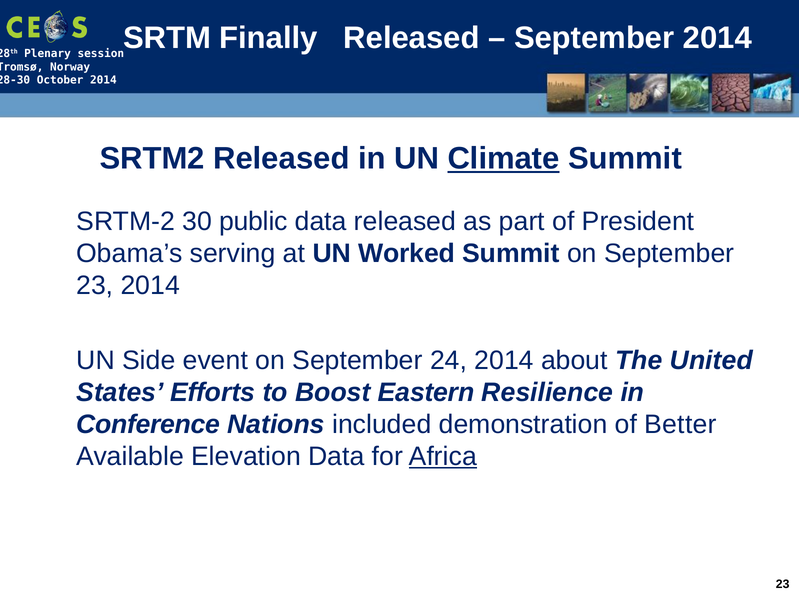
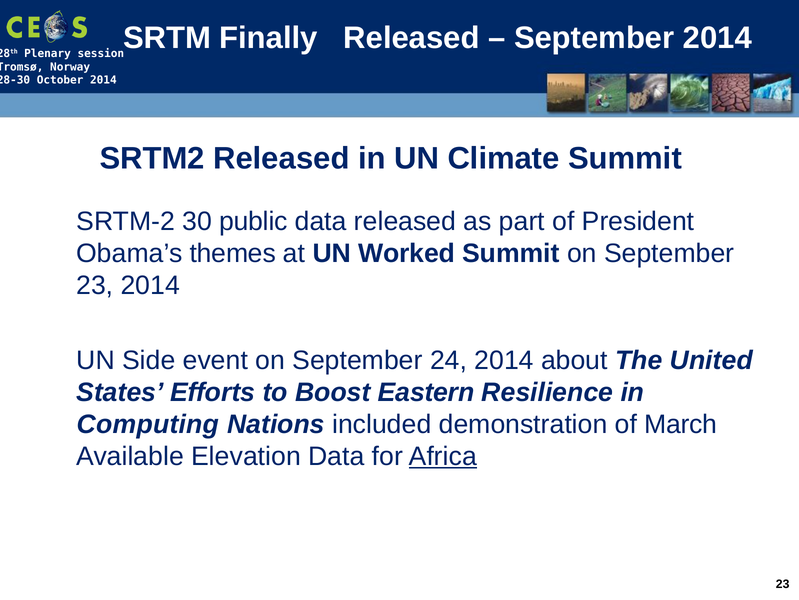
Climate underline: present -> none
serving: serving -> themes
Conference: Conference -> Computing
Better: Better -> March
